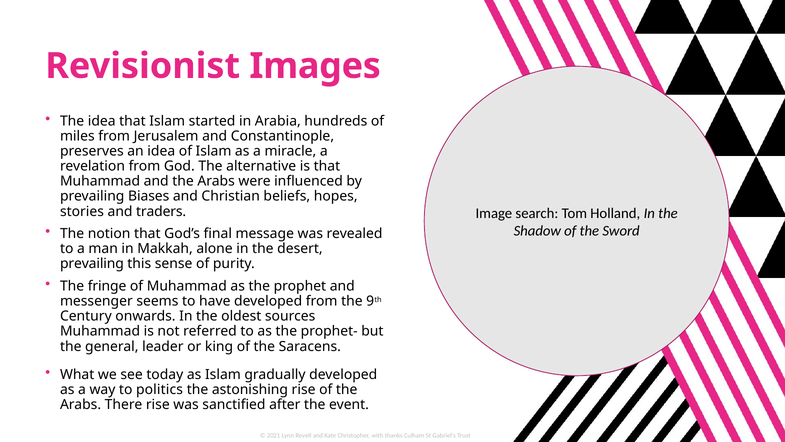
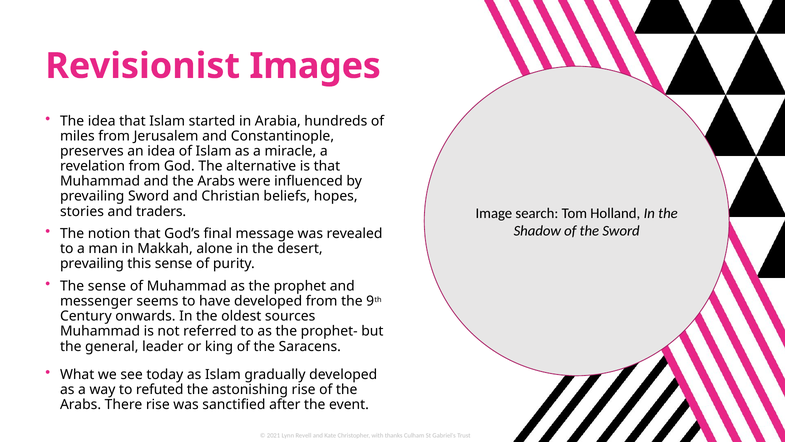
prevailing Biases: Biases -> Sword
The fringe: fringe -> sense
politics: politics -> refuted
